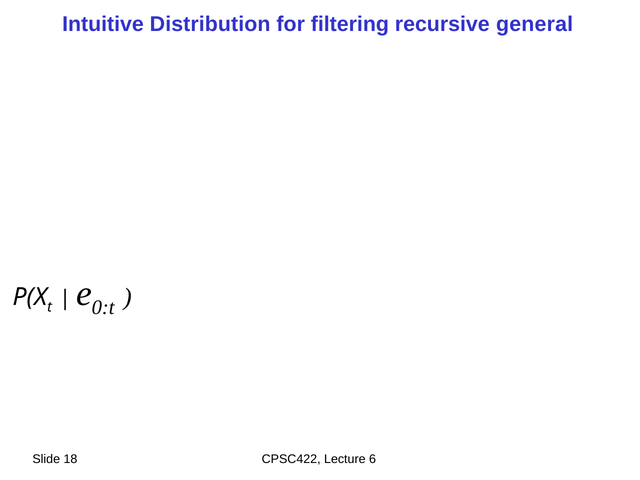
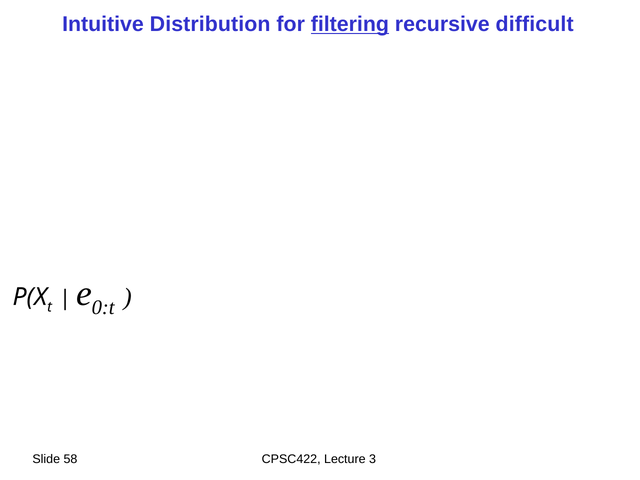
filtering underline: none -> present
general: general -> difficult
18: 18 -> 58
6: 6 -> 3
